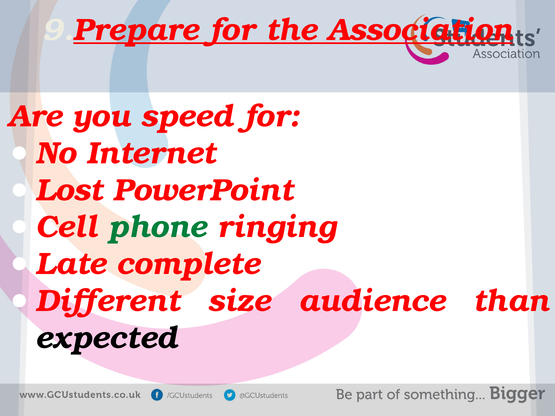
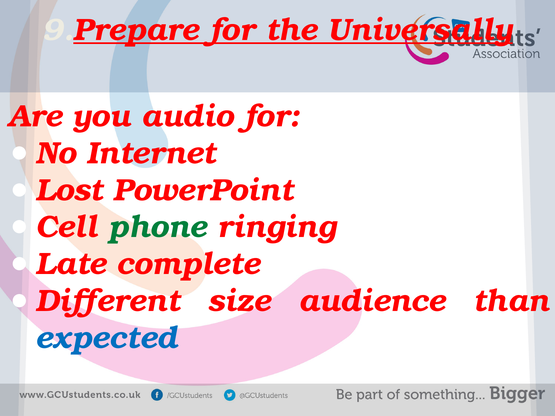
Association: Association -> Universally
speed: speed -> audio
expected colour: black -> blue
